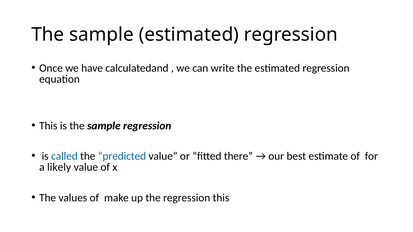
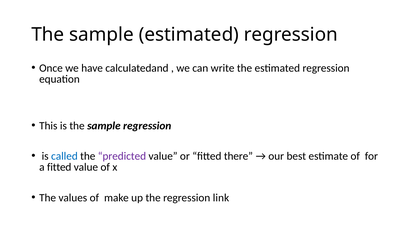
predicted colour: blue -> purple
a likely: likely -> fitted
regression this: this -> link
